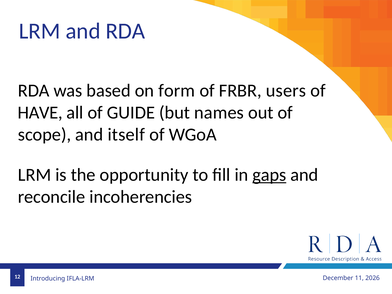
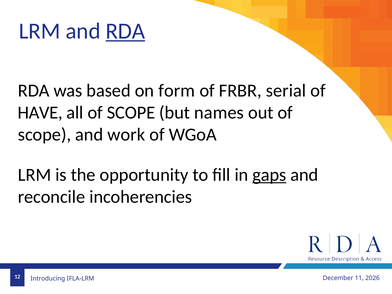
RDA at (125, 31) underline: none -> present
users: users -> serial
all of GUIDE: GUIDE -> SCOPE
itself: itself -> work
